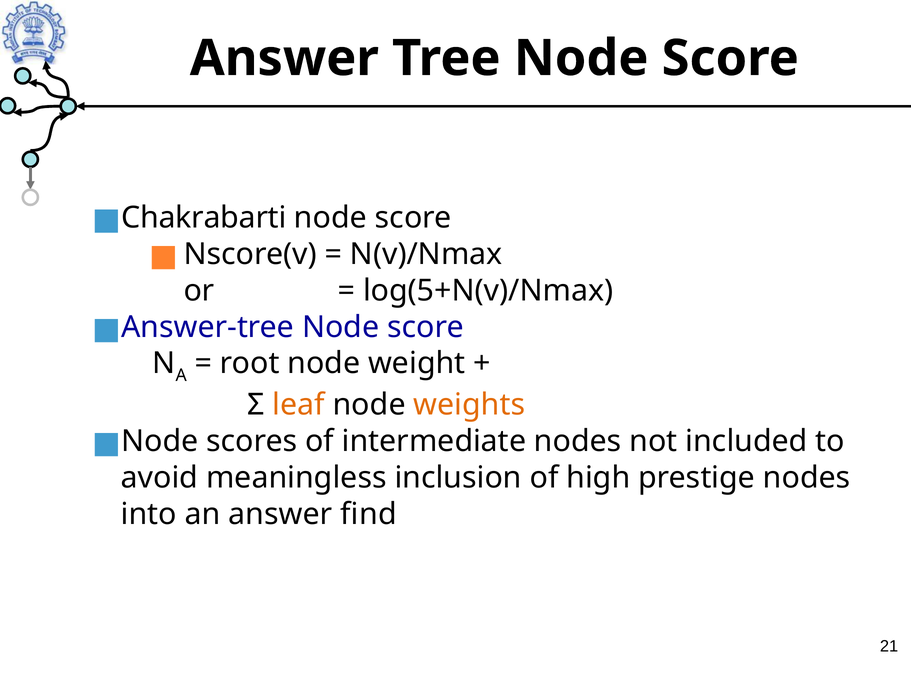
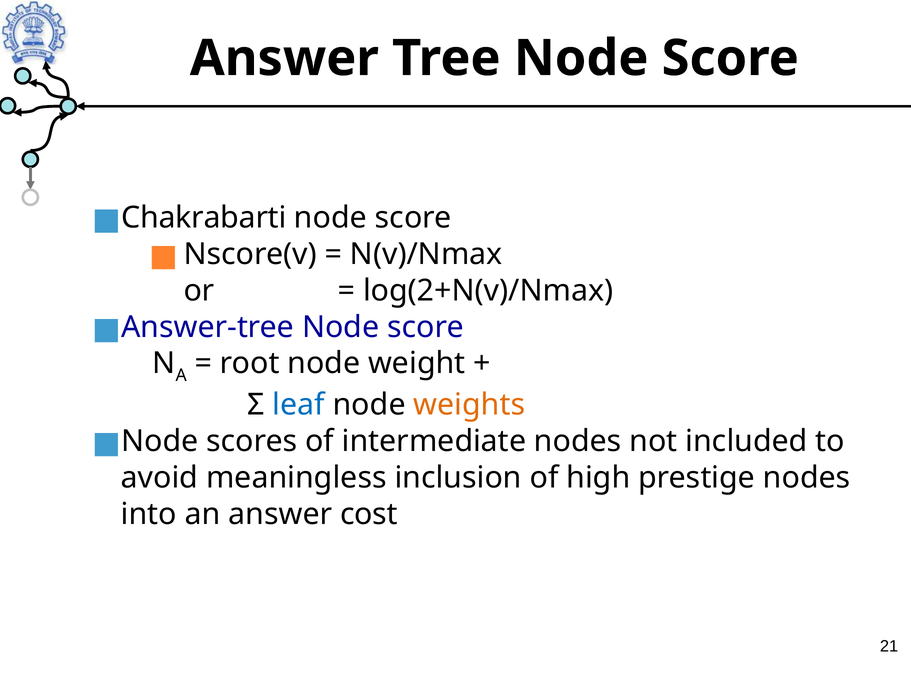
log(5+N(v)/Nmax: log(5+N(v)/Nmax -> log(2+N(v)/Nmax
leaf colour: orange -> blue
find: find -> cost
